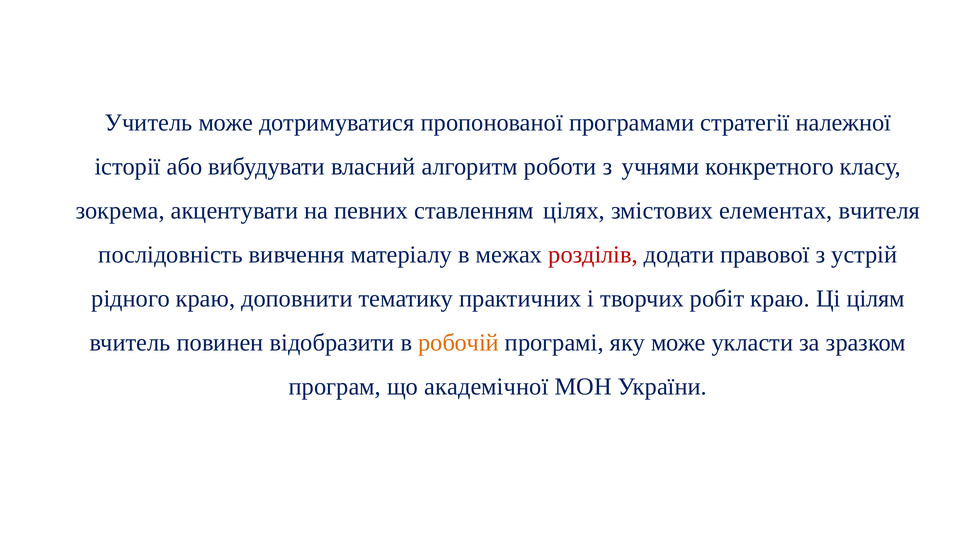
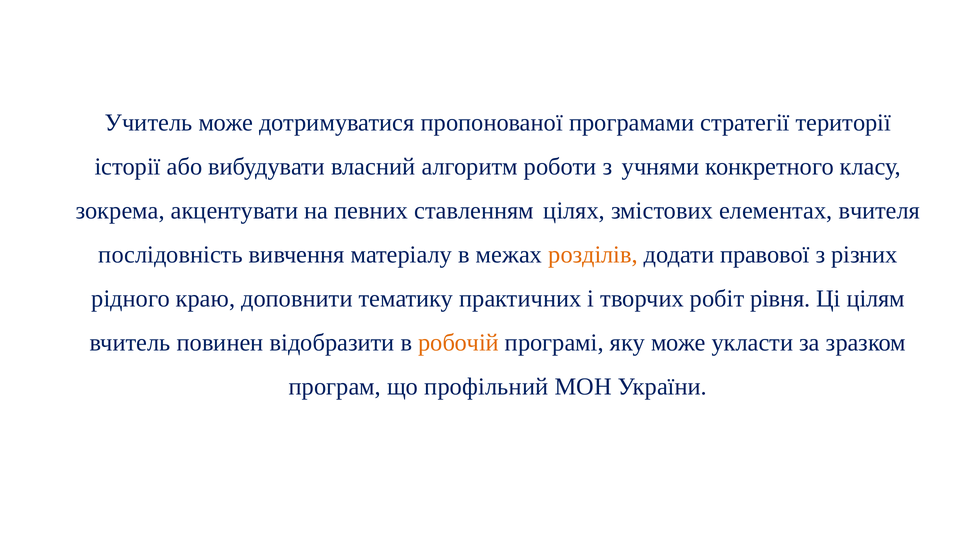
належної: належної -> території
розділів colour: red -> orange
устрій: устрій -> різних
робіт краю: краю -> рівня
академічної: академічної -> профільний
